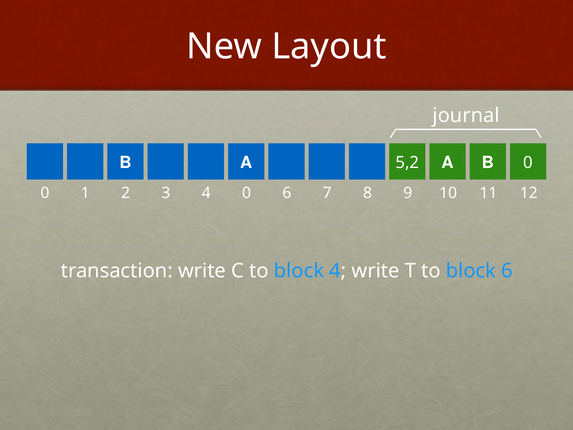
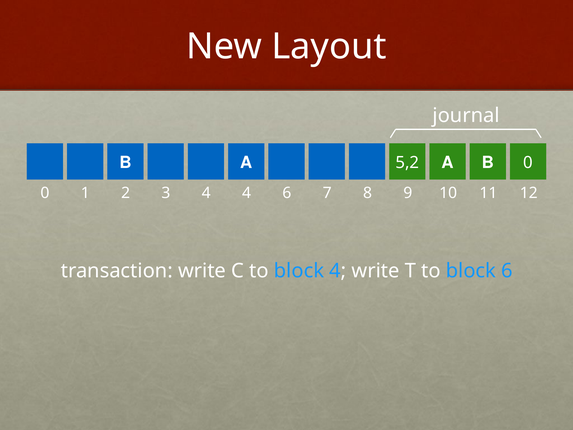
0 0: 0 -> 4
